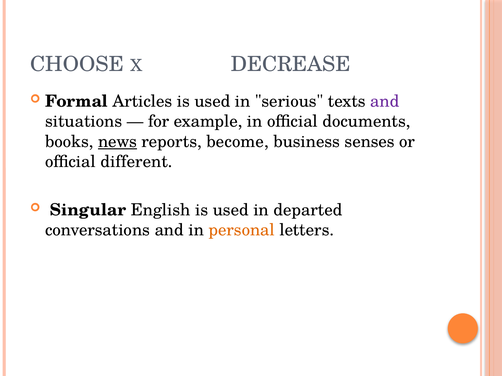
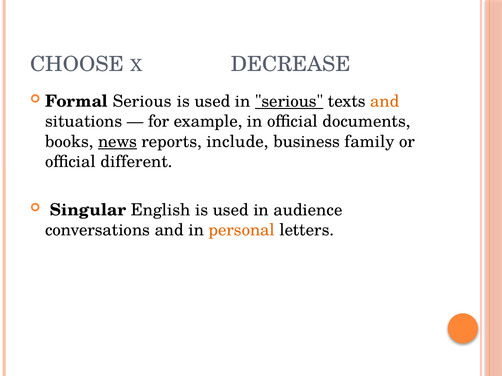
Formal Articles: Articles -> Serious
serious at (289, 102) underline: none -> present
and at (385, 102) colour: purple -> orange
become: become -> include
senses: senses -> family
departed: departed -> audience
